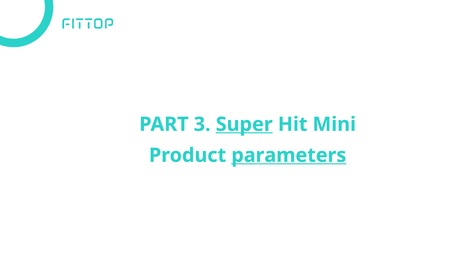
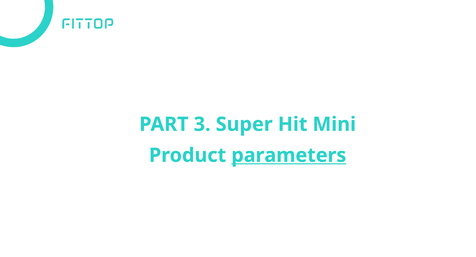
Super underline: present -> none
